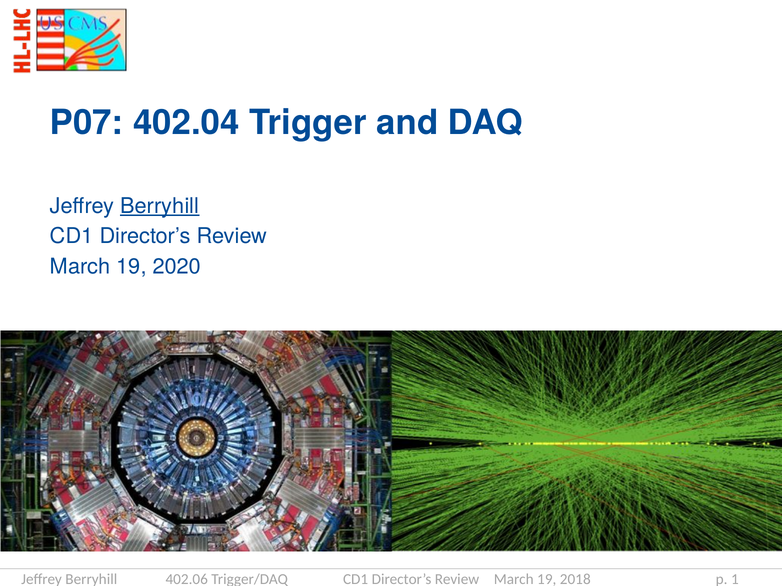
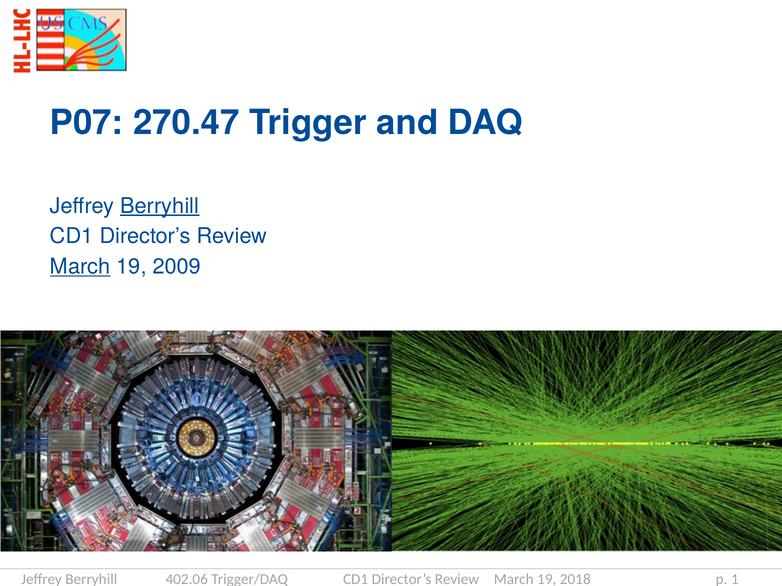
402.04: 402.04 -> 270.47
March at (80, 267) underline: none -> present
2020: 2020 -> 2009
